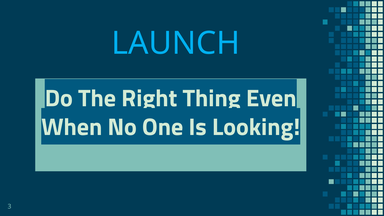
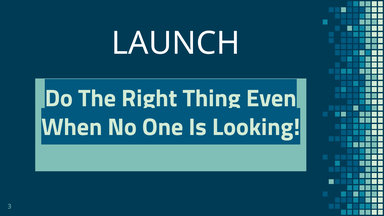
LAUNCH colour: light blue -> white
